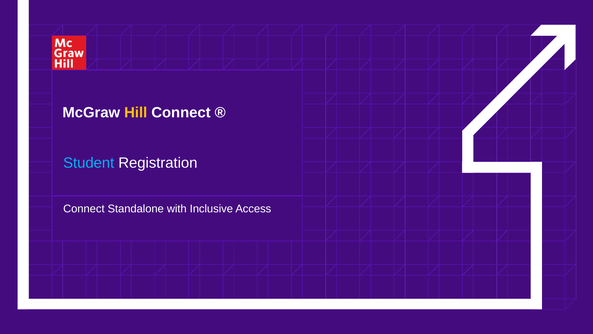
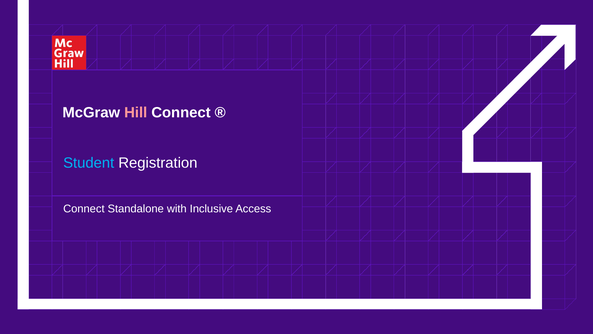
Hill colour: yellow -> pink
